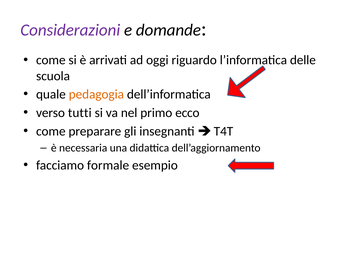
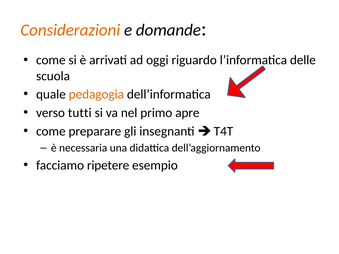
Considerazioni colour: purple -> orange
ecco: ecco -> apre
formale: formale -> ripetere
